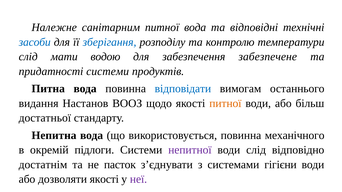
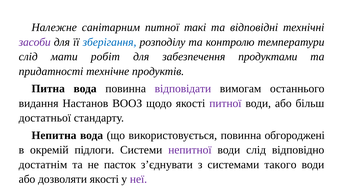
питної вода: вода -> такі
засоби colour: blue -> purple
водою: водою -> робіт
забезпечене: забезпечене -> продуктами
придатності системи: системи -> технічне
відповідати colour: blue -> purple
питної at (225, 104) colour: orange -> purple
механічного: механічного -> обгороджені
гігієни: гігієни -> такого
